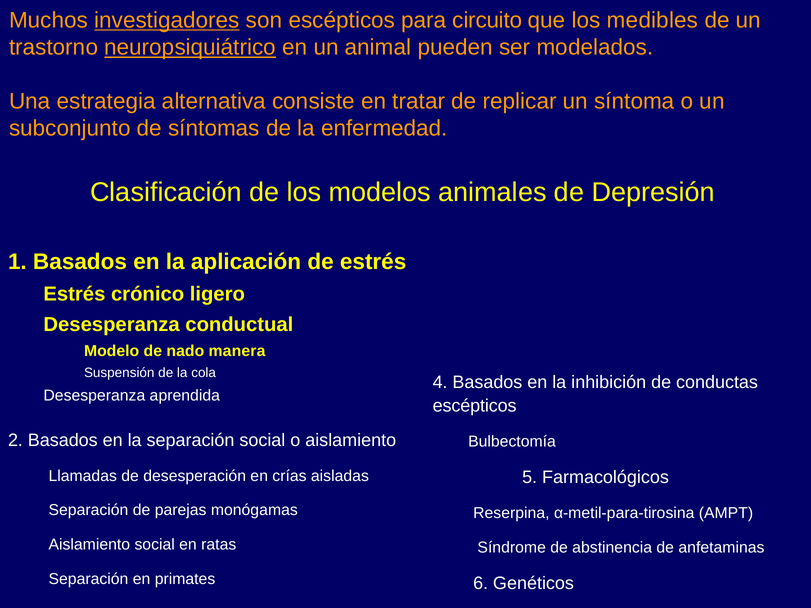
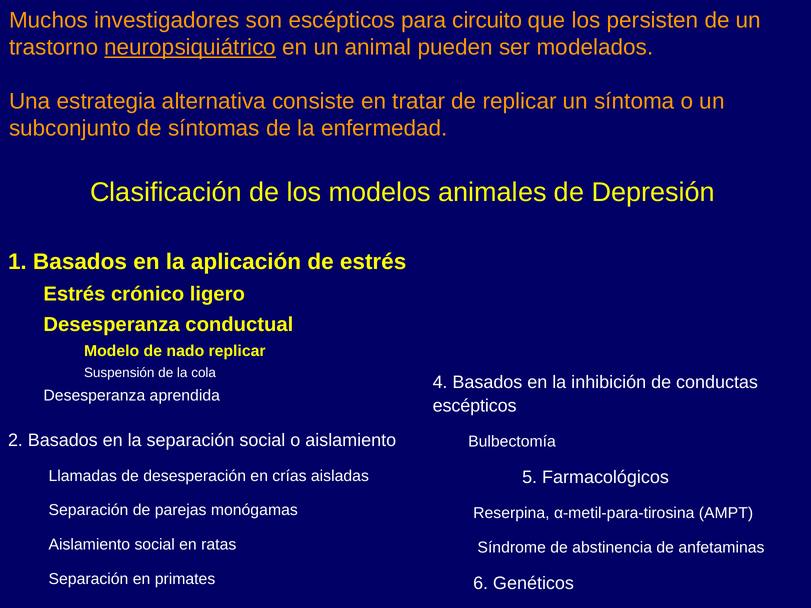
investigadores underline: present -> none
medibles: medibles -> persisten
nado manera: manera -> replicar
